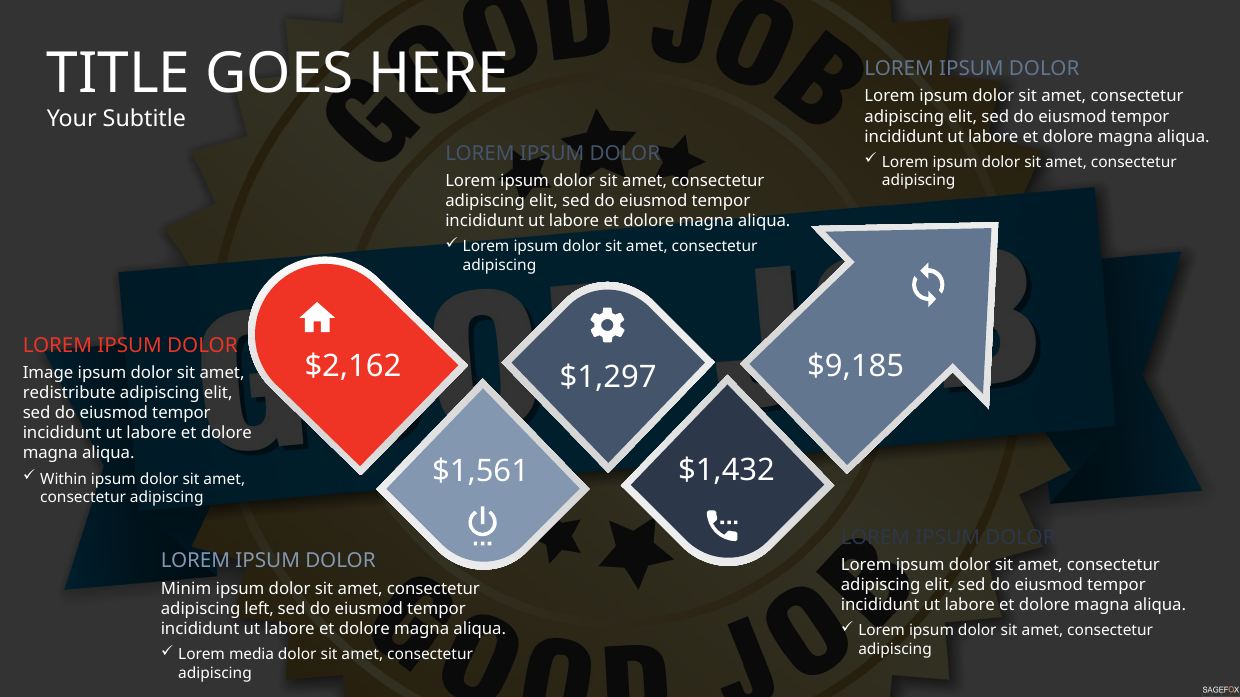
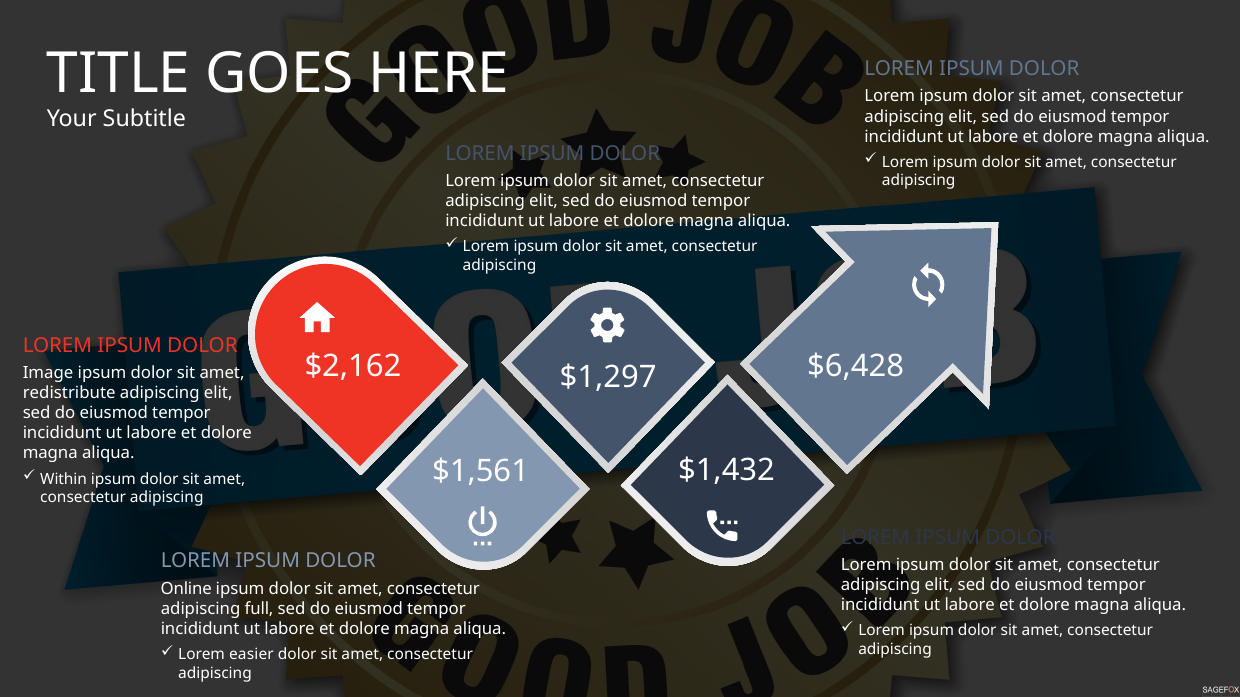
$9,185: $9,185 -> $6,428
Minim: Minim -> Online
left: left -> full
media: media -> easier
